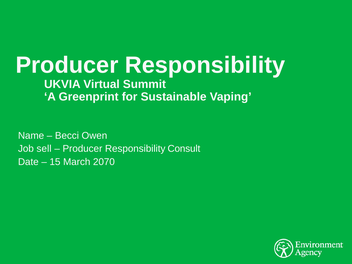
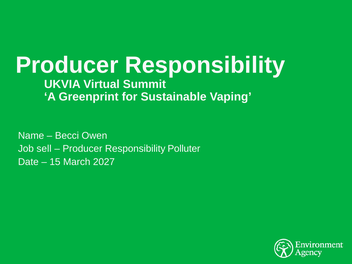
Consult: Consult -> Polluter
2070: 2070 -> 2027
